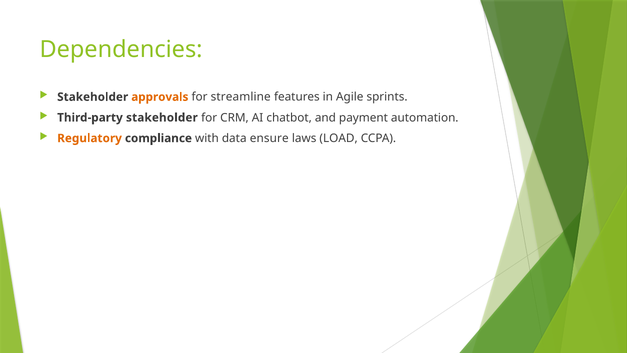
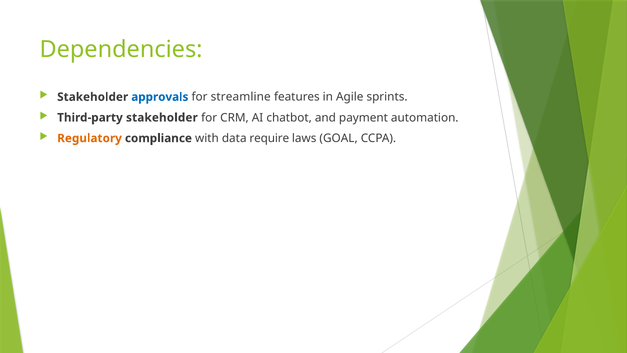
approvals colour: orange -> blue
ensure: ensure -> require
LOAD: LOAD -> GOAL
